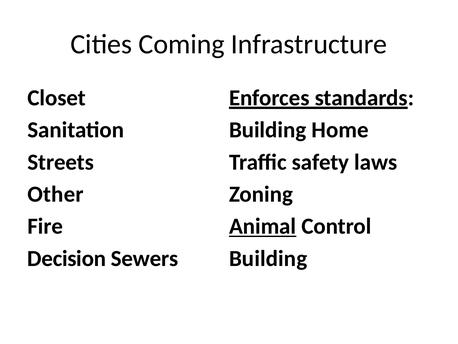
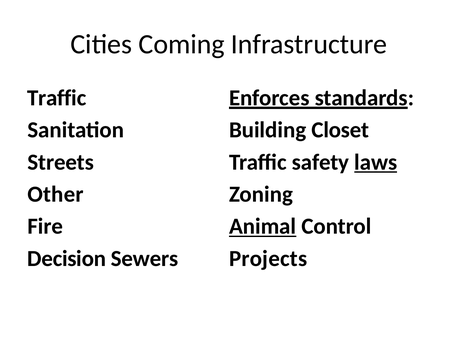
Closet at (57, 98): Closet -> Traffic
Home: Home -> Closet
laws underline: none -> present
Building at (268, 258): Building -> Projects
